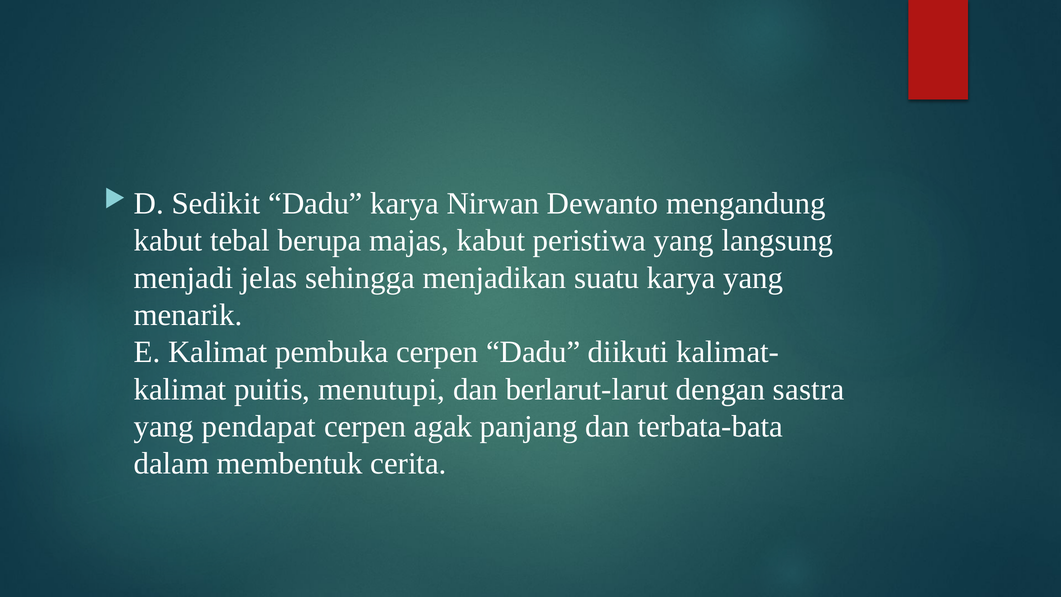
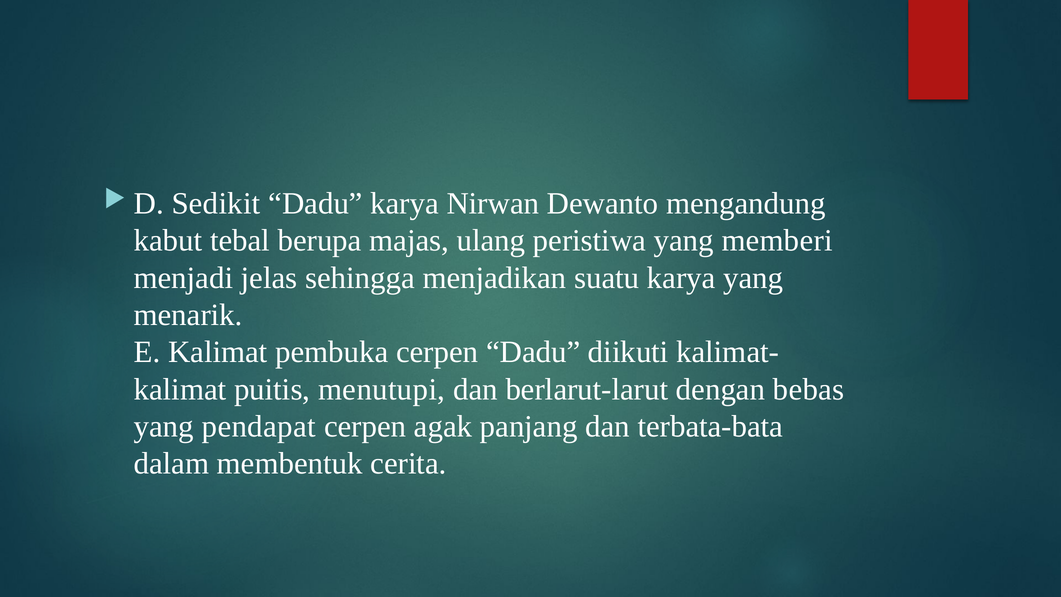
majas kabut: kabut -> ulang
langsung: langsung -> memberi
sastra: sastra -> bebas
